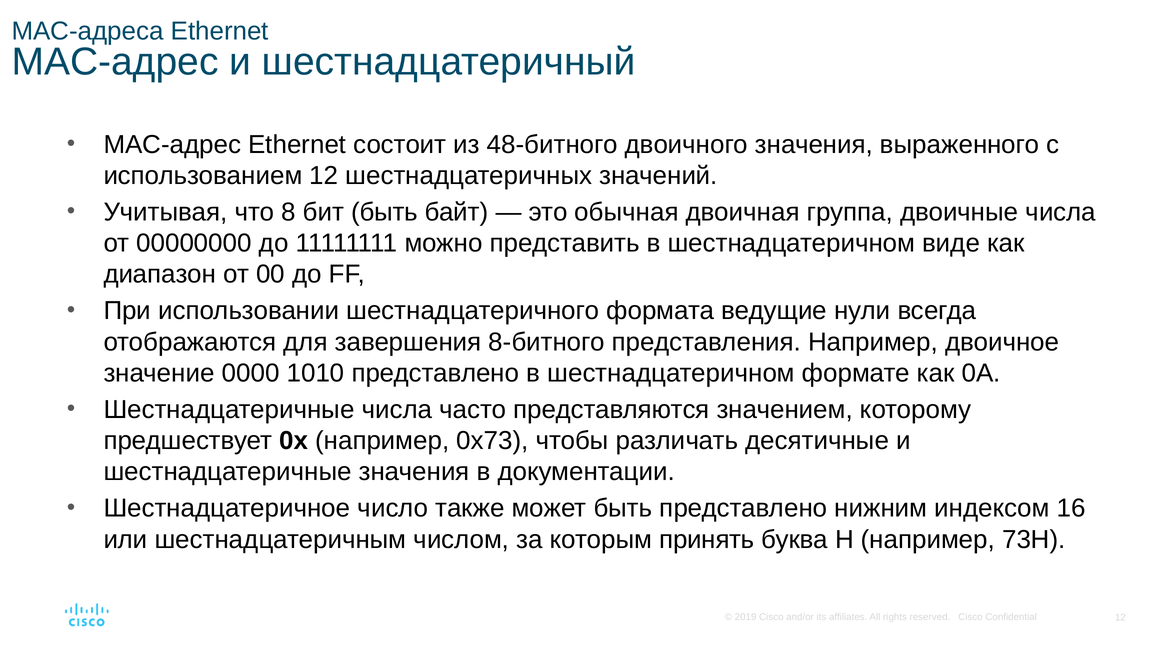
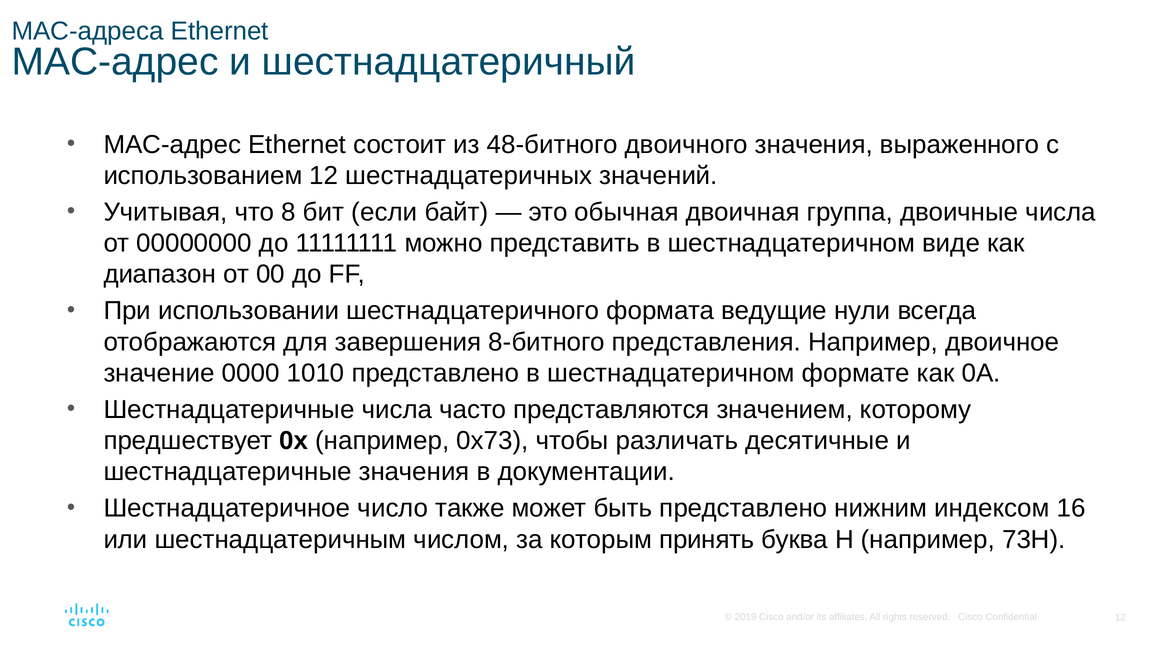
бит быть: быть -> если
